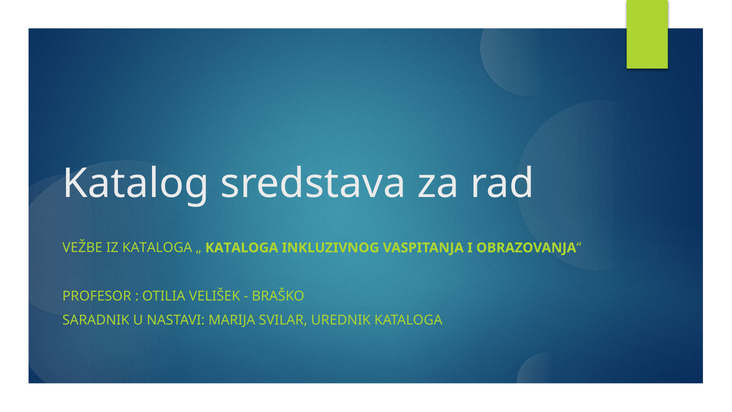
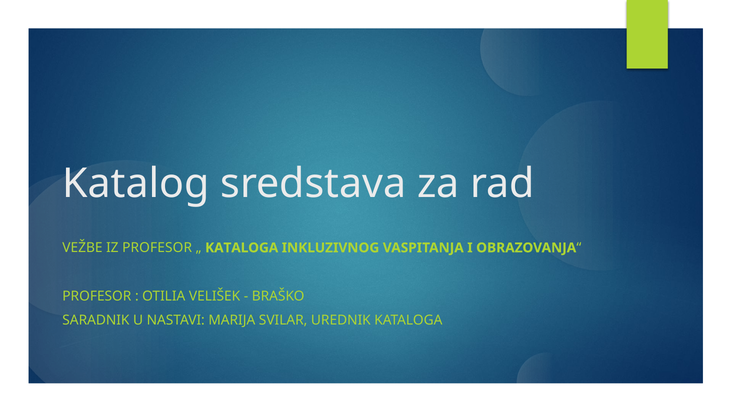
IZ KATALOGA: KATALOGA -> PROFESOR
